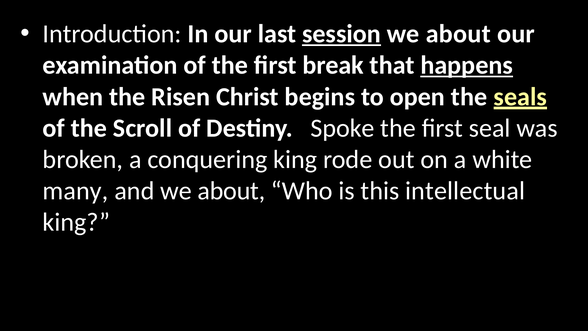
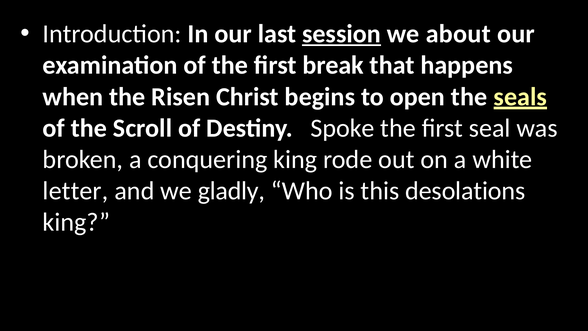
happens underline: present -> none
many: many -> letter
and we about: about -> gladly
intellectual: intellectual -> desolations
